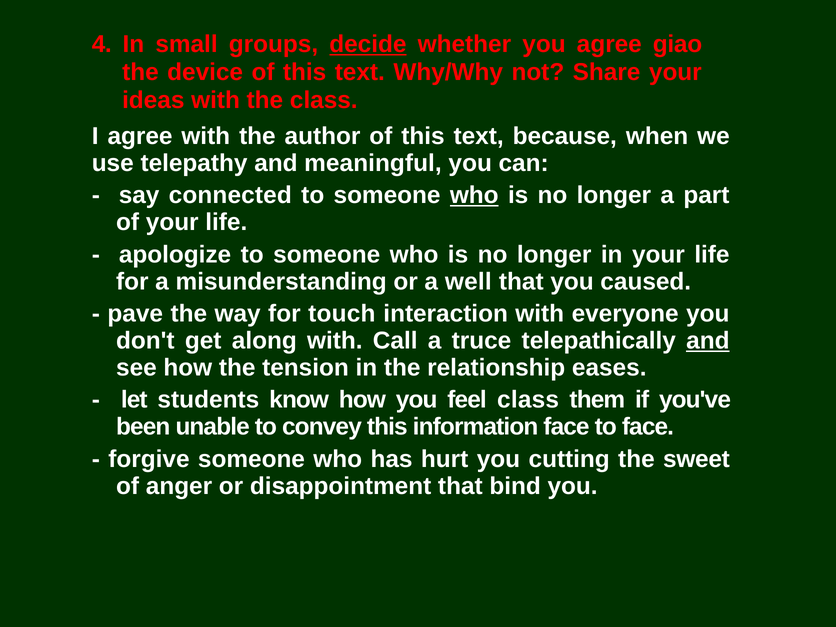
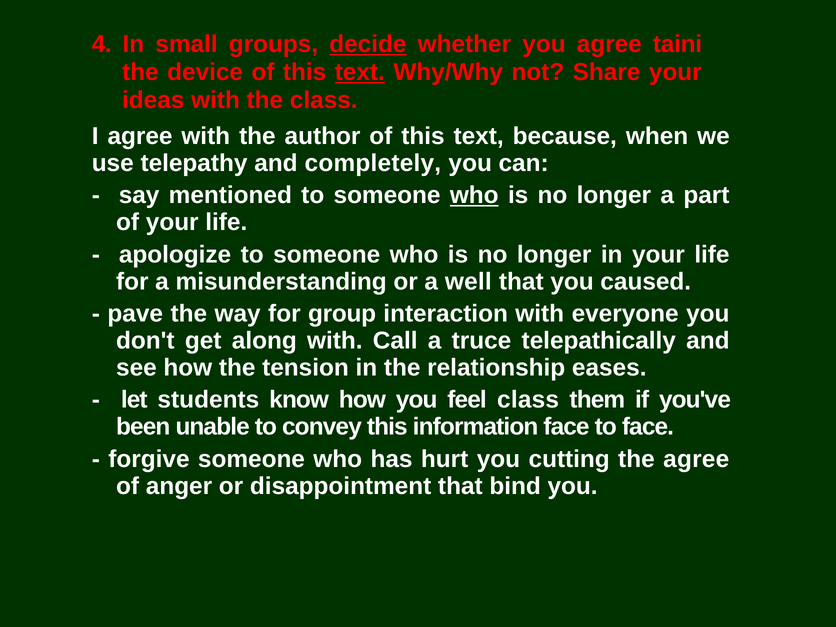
giao: giao -> taini
text at (360, 72) underline: none -> present
meaningful: meaningful -> completely
connected: connected -> mentioned
touch: touch -> group
and at (708, 341) underline: present -> none
the sweet: sweet -> agree
